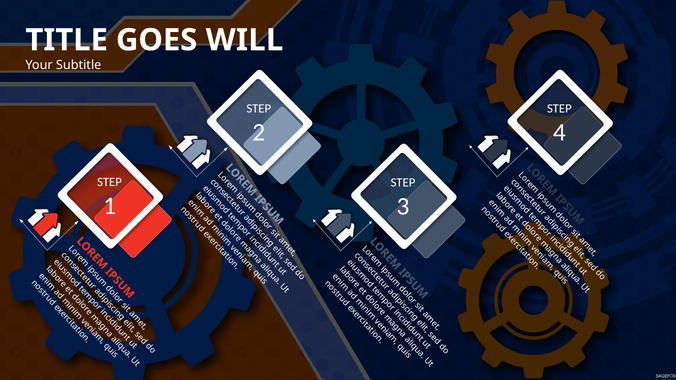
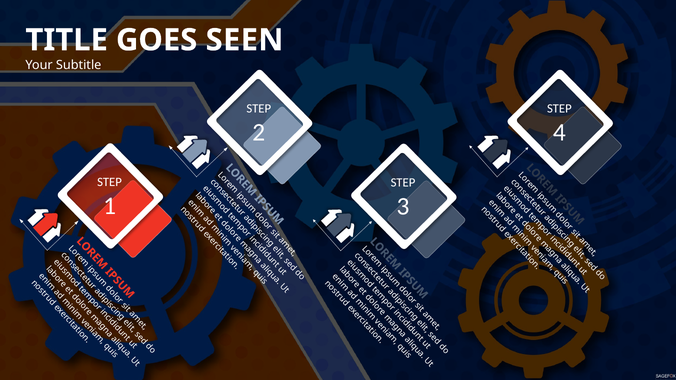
WILL: WILL -> SEEN
